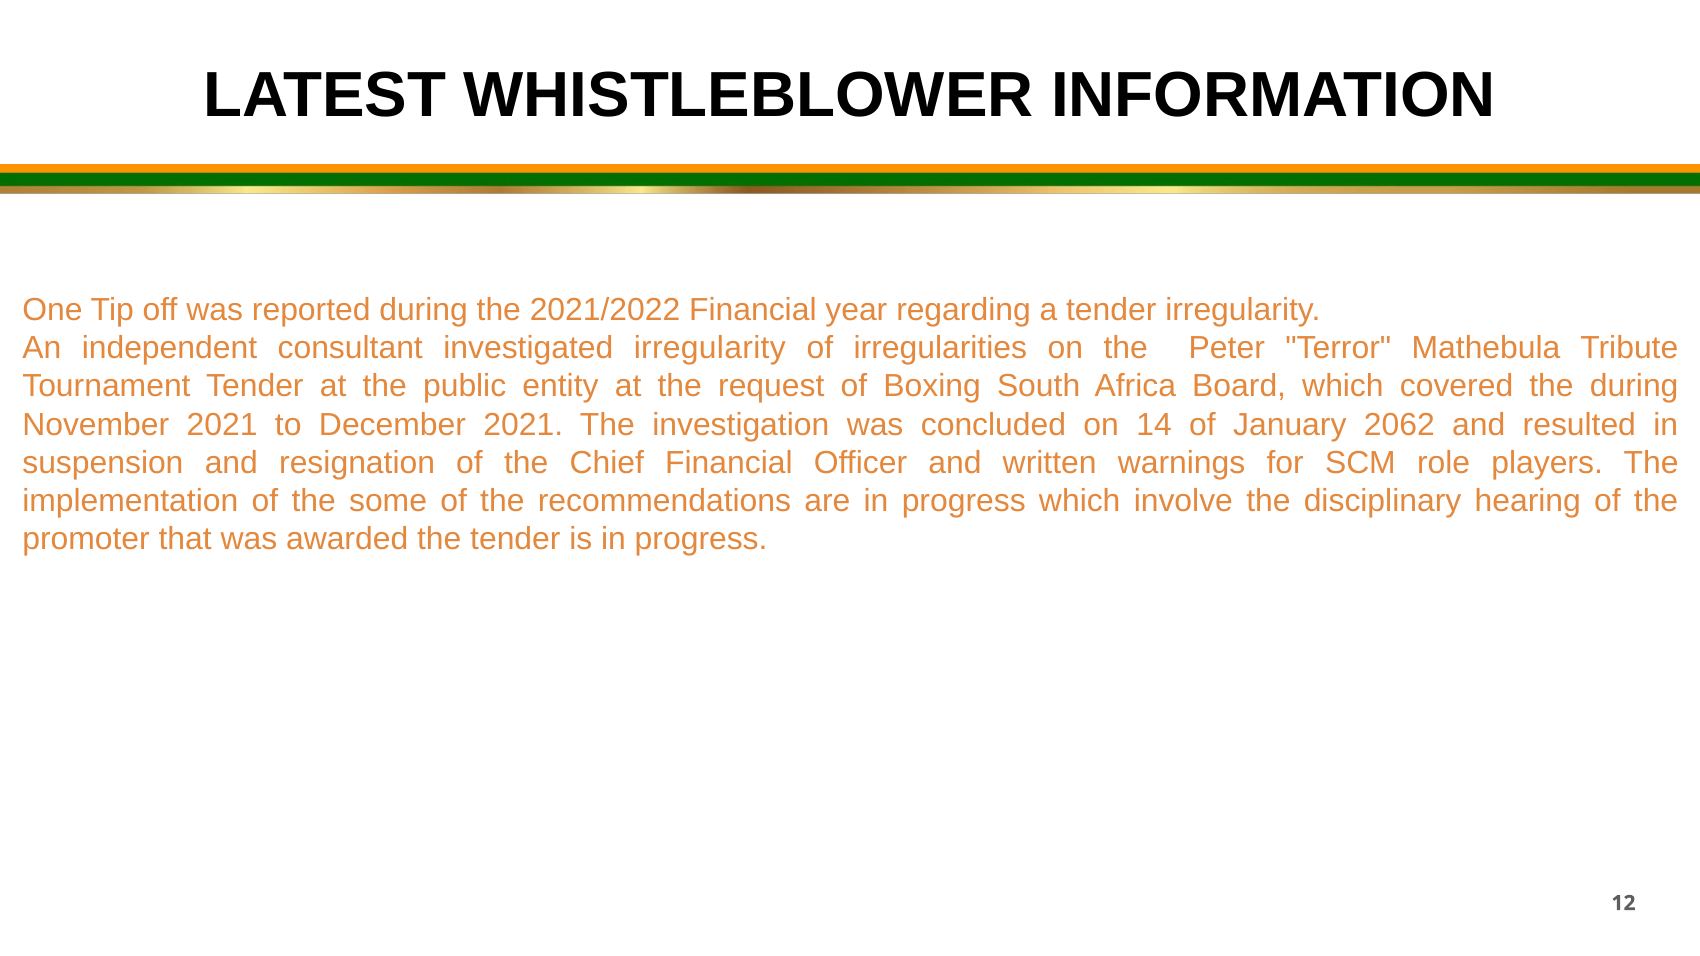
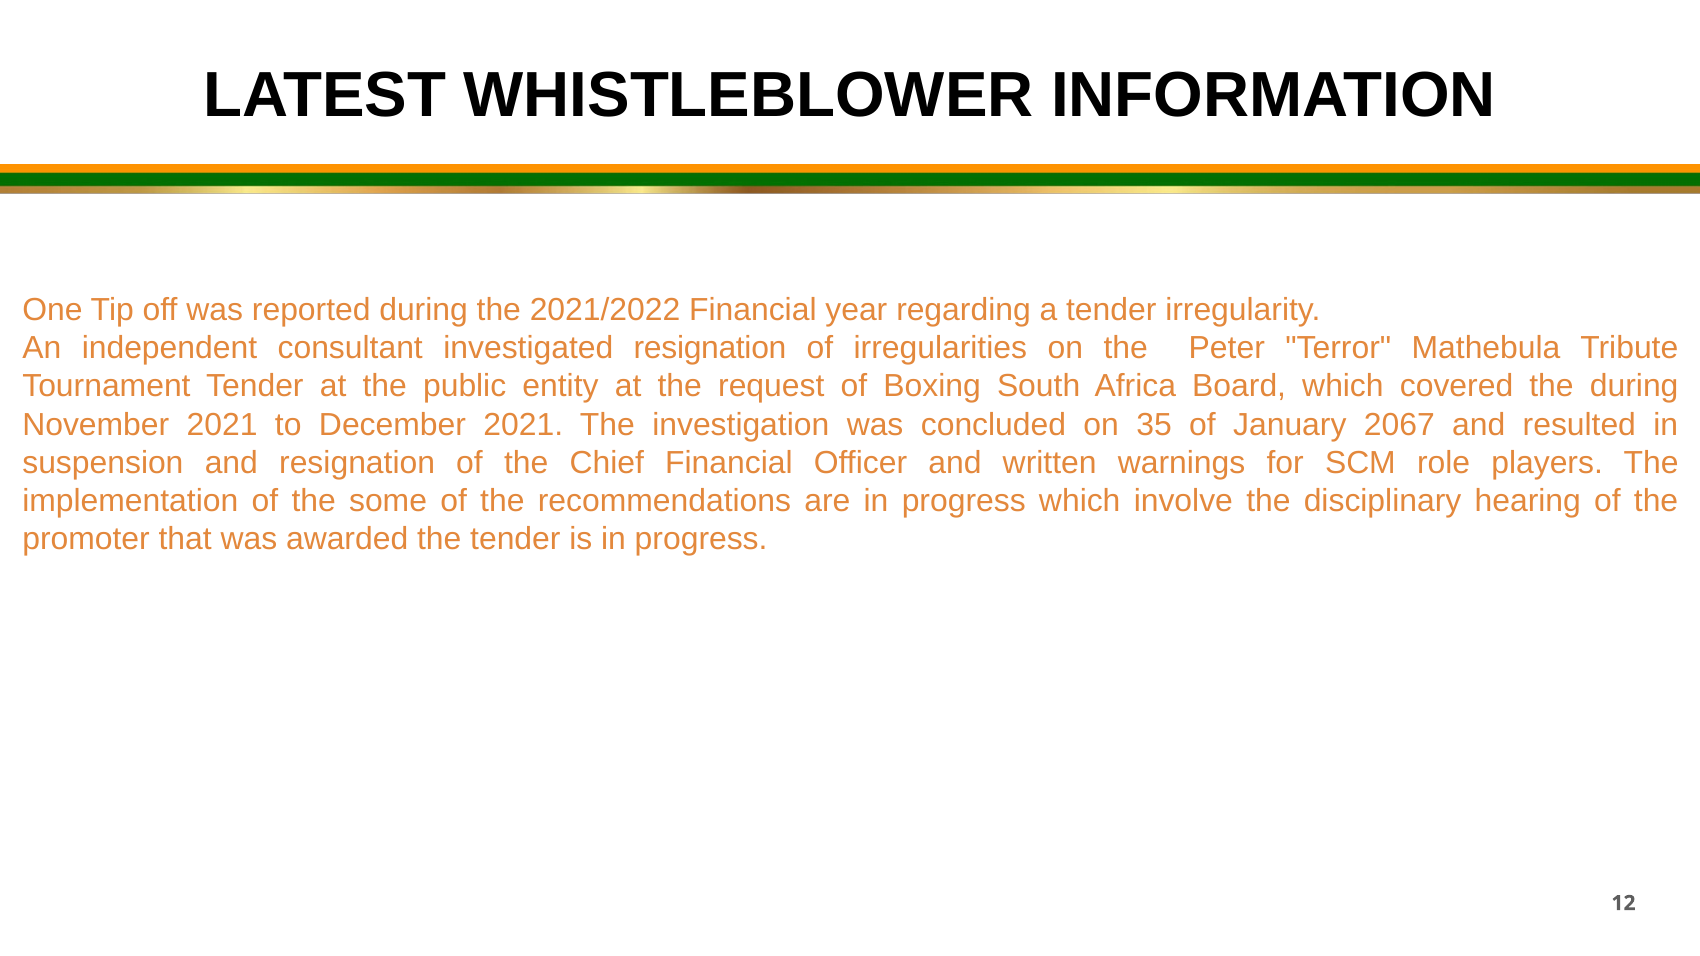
investigated irregularity: irregularity -> resignation
14: 14 -> 35
2062: 2062 -> 2067
